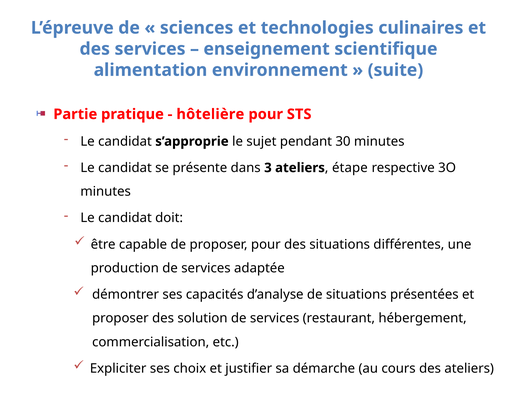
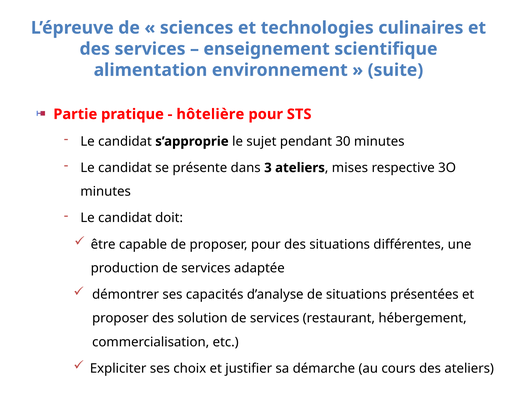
étape: étape -> mises
